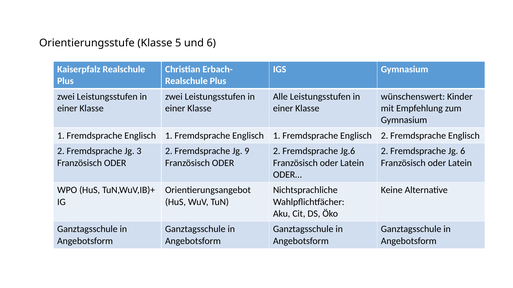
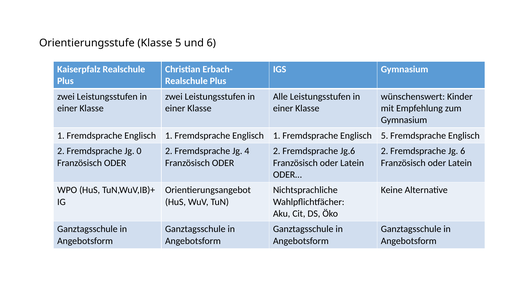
1 Fremdsprache Englisch 2: 2 -> 5
3: 3 -> 0
9: 9 -> 4
